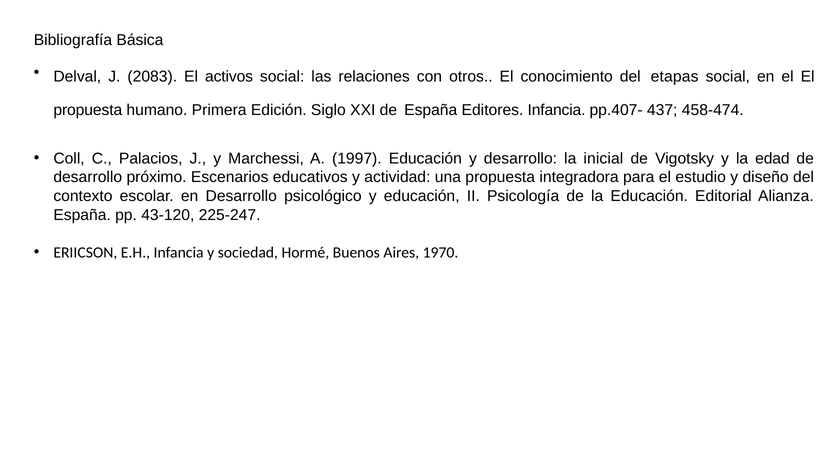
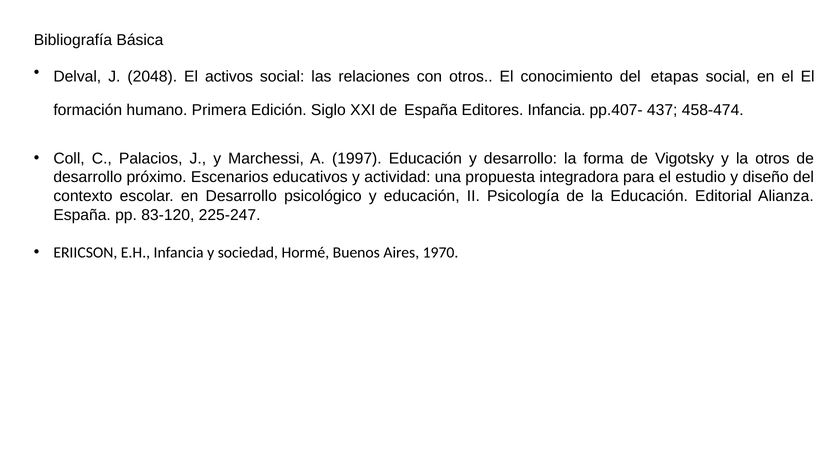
2083: 2083 -> 2048
propuesta at (88, 110): propuesta -> formación
inicial: inicial -> forma
la edad: edad -> otros
43-120: 43-120 -> 83-120
